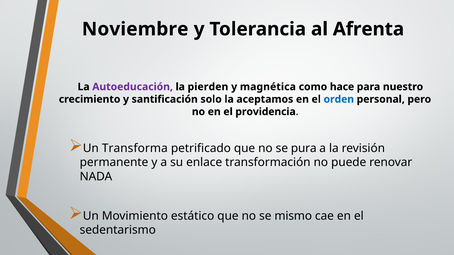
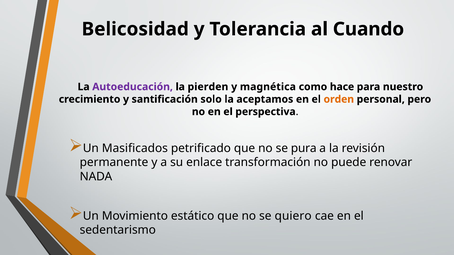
Noviembre: Noviembre -> Belicosidad
Afrenta: Afrenta -> Cuando
orden colour: blue -> orange
providencia: providencia -> perspectiva
Transforma: Transforma -> Masificados
mismo: mismo -> quiero
